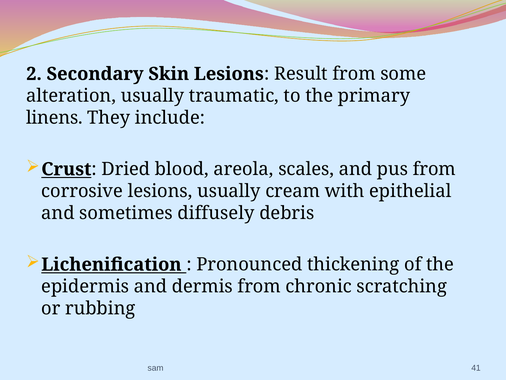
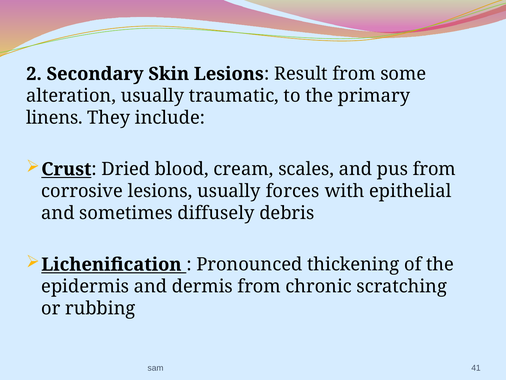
areola: areola -> cream
cream: cream -> forces
